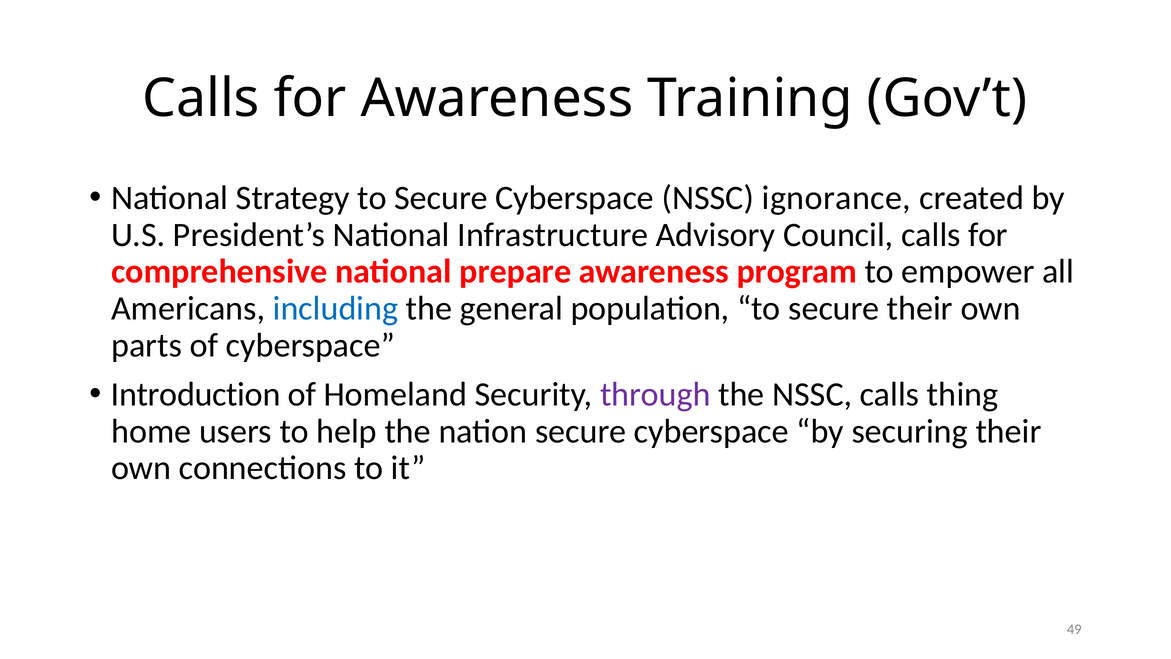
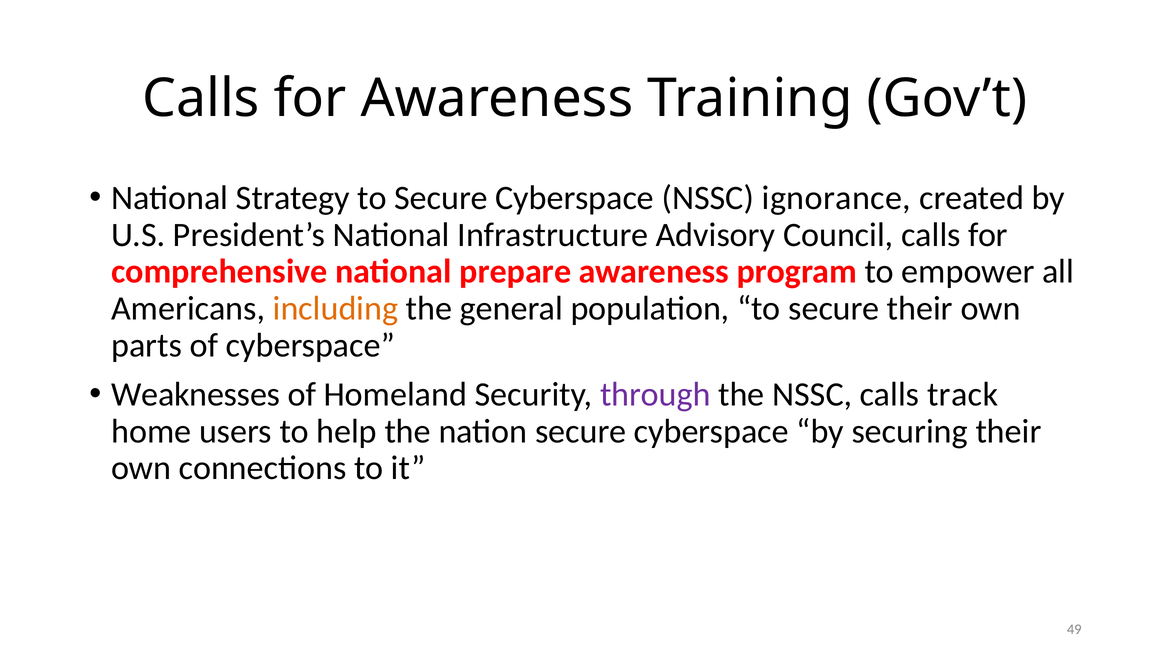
including colour: blue -> orange
Introduction: Introduction -> Weaknesses
thing: thing -> track
